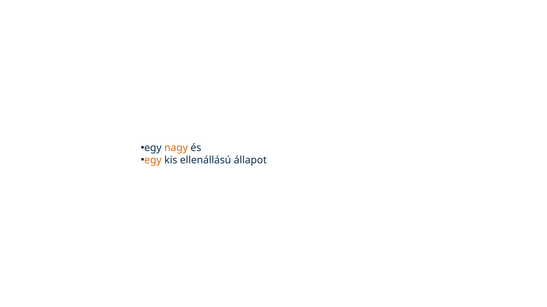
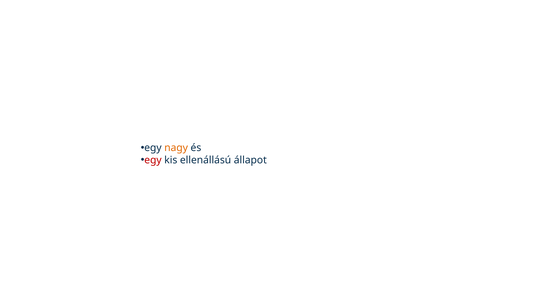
egy at (153, 161) colour: orange -> red
